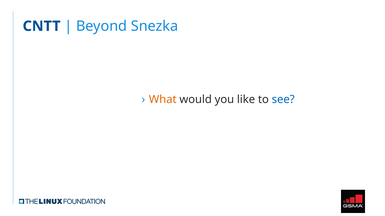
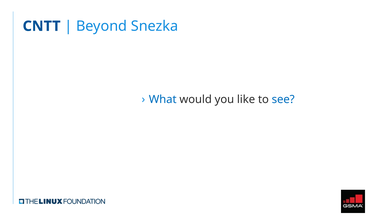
What colour: orange -> blue
